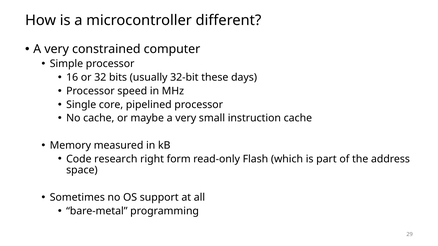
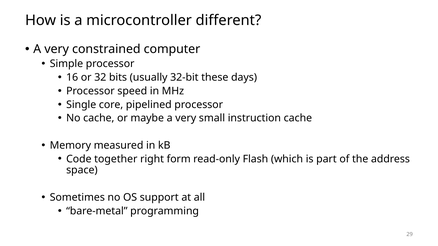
research: research -> together
